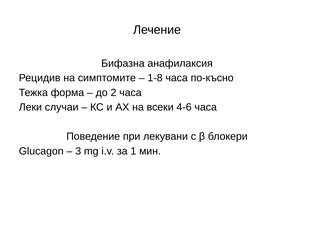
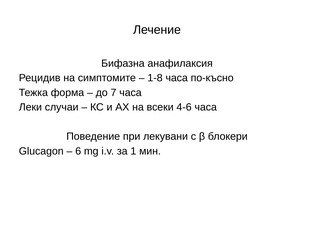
2: 2 -> 7
3: 3 -> 6
